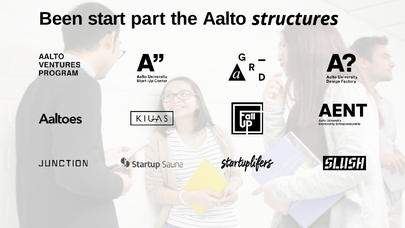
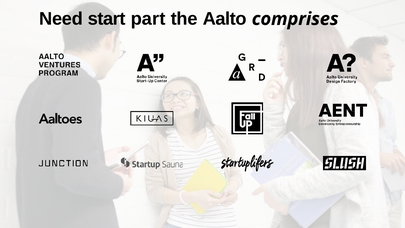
Been: Been -> Need
structures: structures -> comprises
